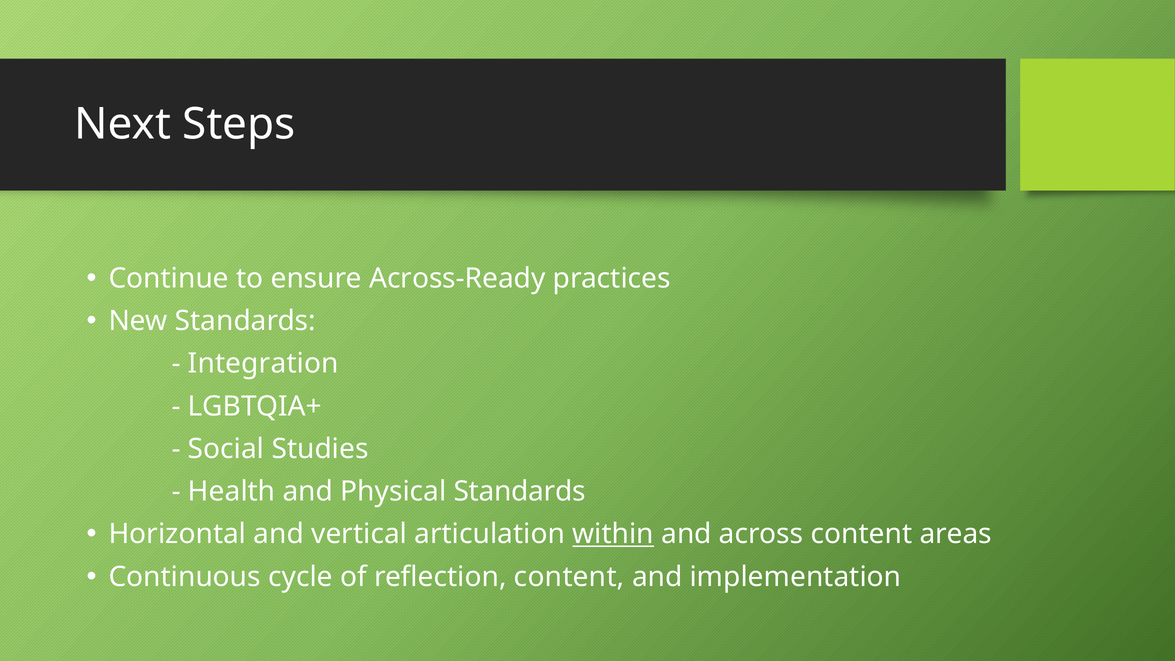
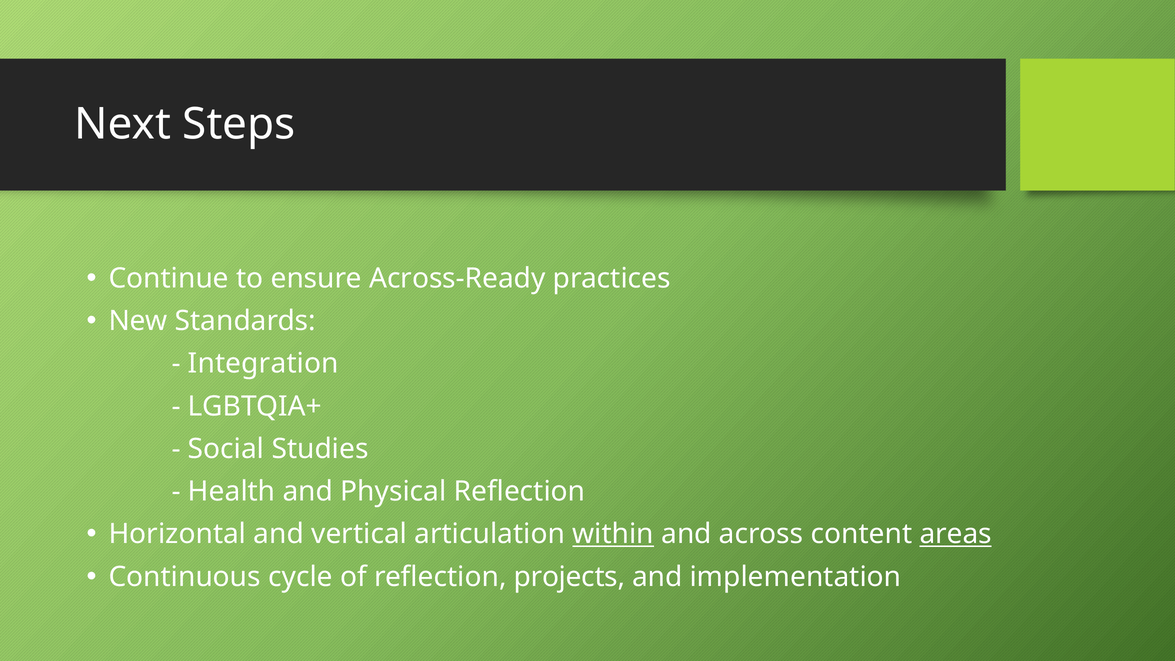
Physical Standards: Standards -> Reflection
areas underline: none -> present
reflection content: content -> projects
